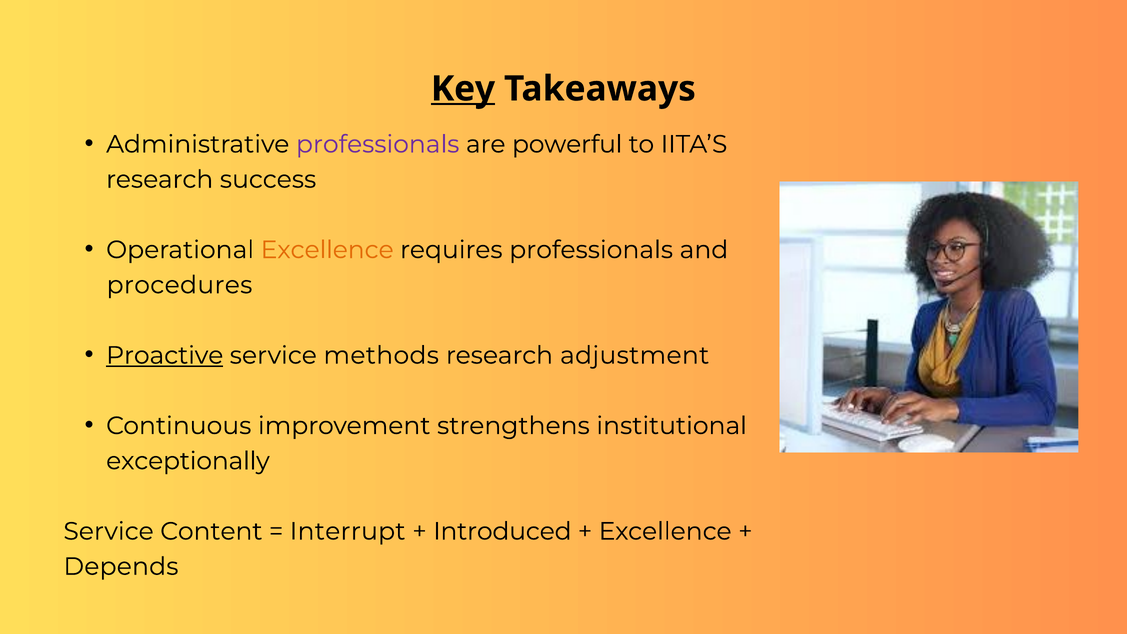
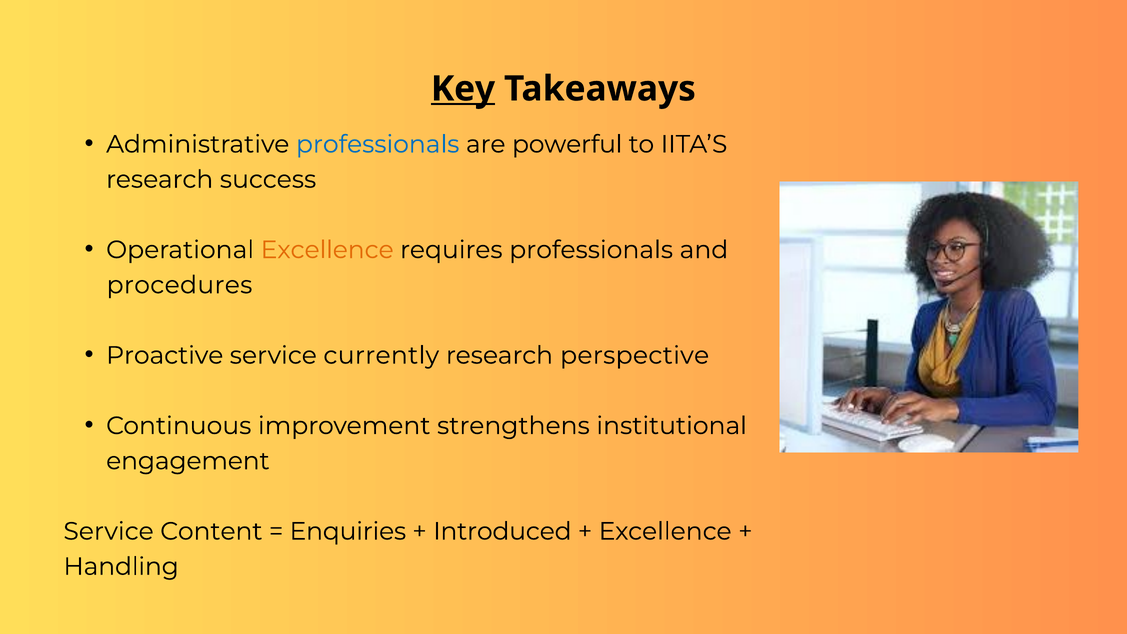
professionals at (378, 144) colour: purple -> blue
Proactive underline: present -> none
methods: methods -> currently
adjustment: adjustment -> perspective
exceptionally: exceptionally -> engagement
Interrupt: Interrupt -> Enquiries
Depends: Depends -> Handling
